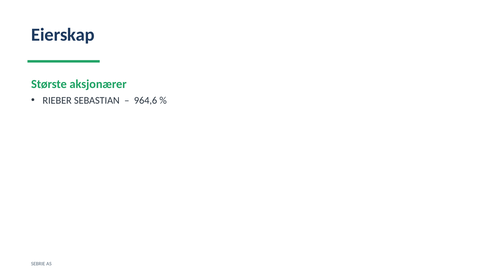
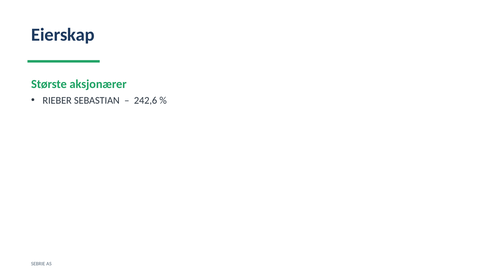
964,6: 964,6 -> 242,6
